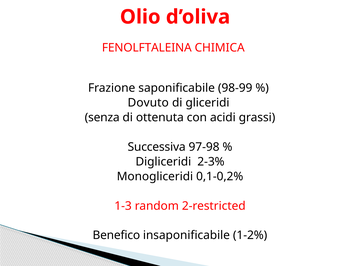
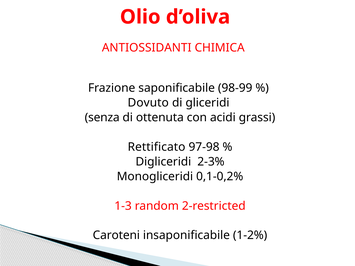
FENOLFTALEINA: FENOLFTALEINA -> ANTIOSSIDANTI
Successiva: Successiva -> Rettificato
Benefico: Benefico -> Caroteni
